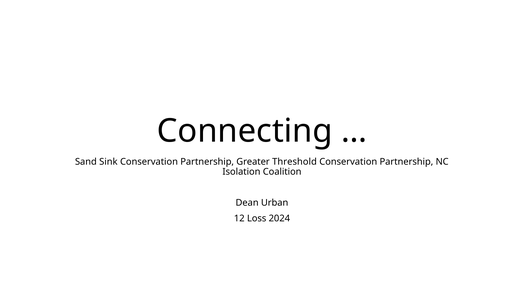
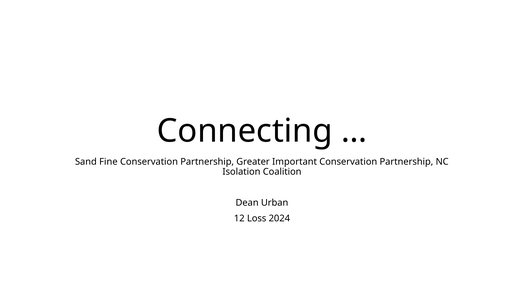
Sink: Sink -> Fine
Threshold: Threshold -> Important
